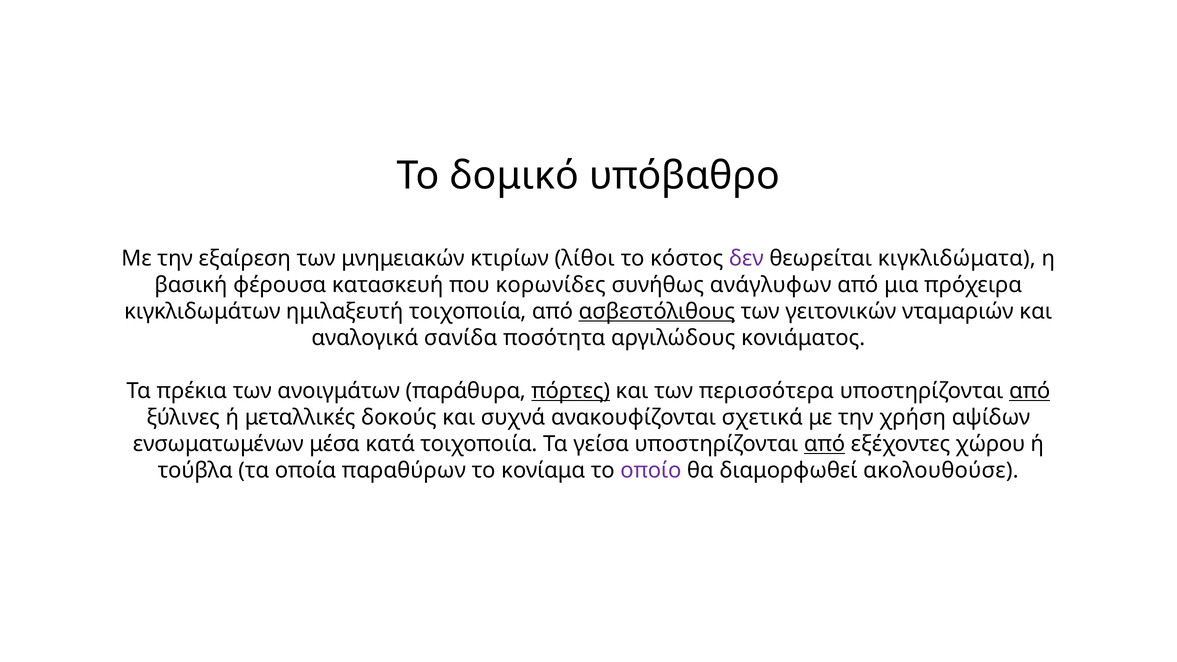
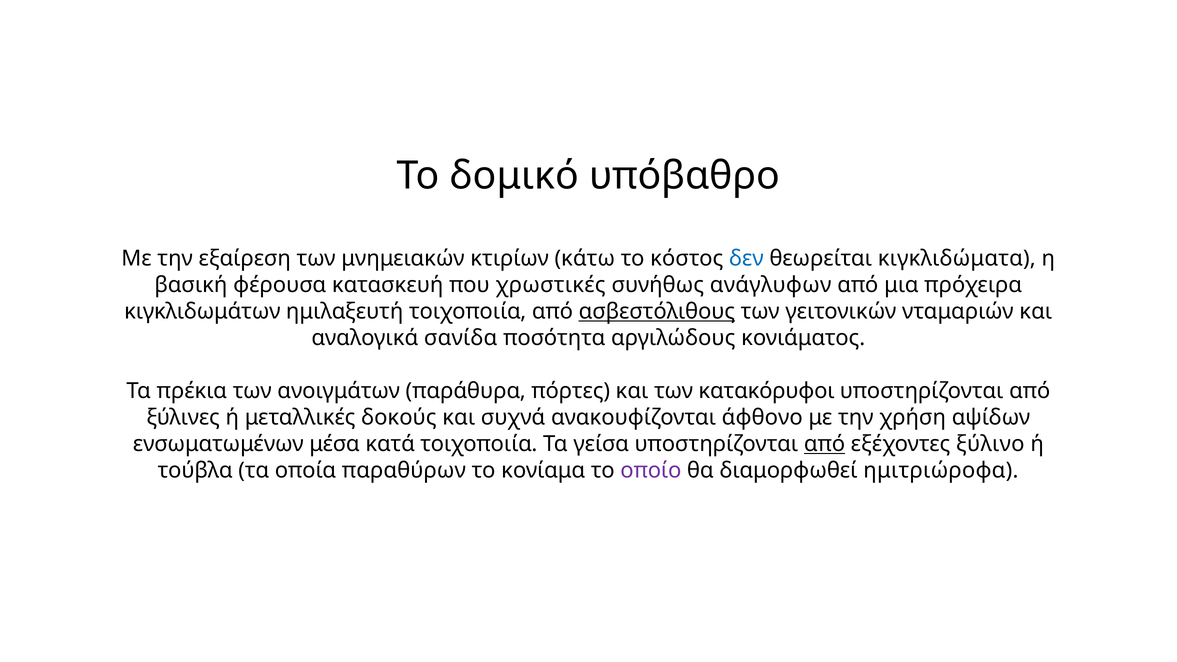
λίθοι: λίθοι -> κάτω
δεν colour: purple -> blue
κορωνίδες: κορωνίδες -> χρωστικές
πόρτες underline: present -> none
περισσότερα: περισσότερα -> κατακόρυφοι
από at (1030, 391) underline: present -> none
σχετικά: σχετικά -> άφθονο
χώρου: χώρου -> ξύλινο
ακολουθούσε: ακολουθούσε -> ημιτριώροφα
